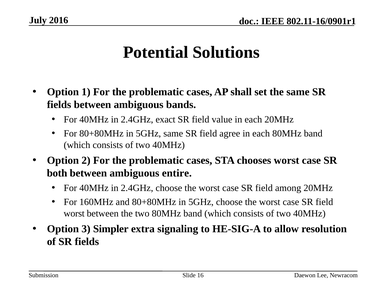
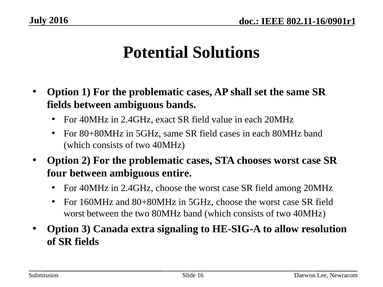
field agree: agree -> cases
both: both -> four
Simpler: Simpler -> Canada
